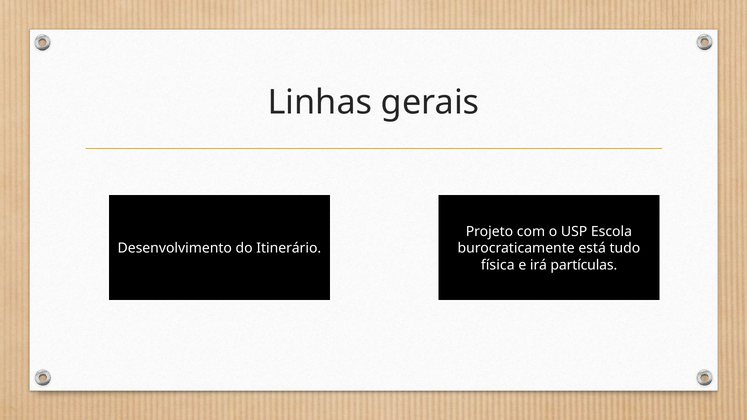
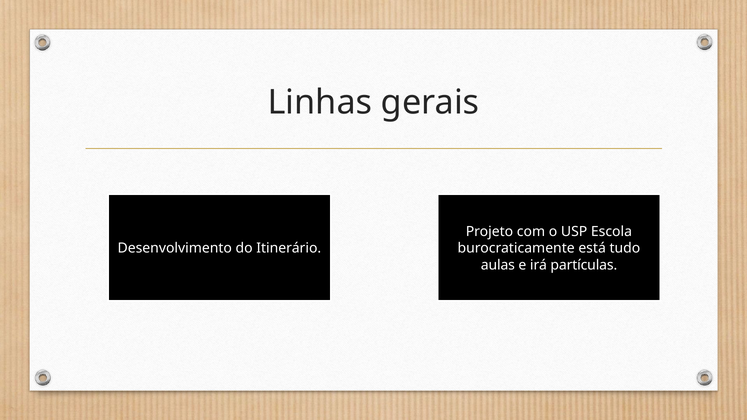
física: física -> aulas
